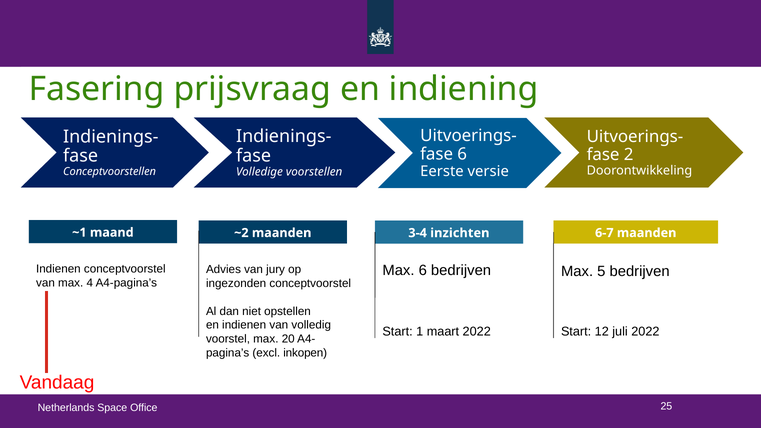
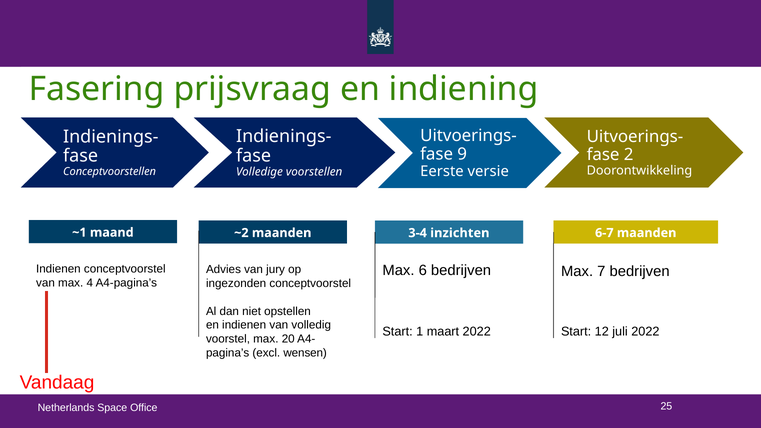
fase 6: 6 -> 9
5: 5 -> 7
inkopen: inkopen -> wensen
